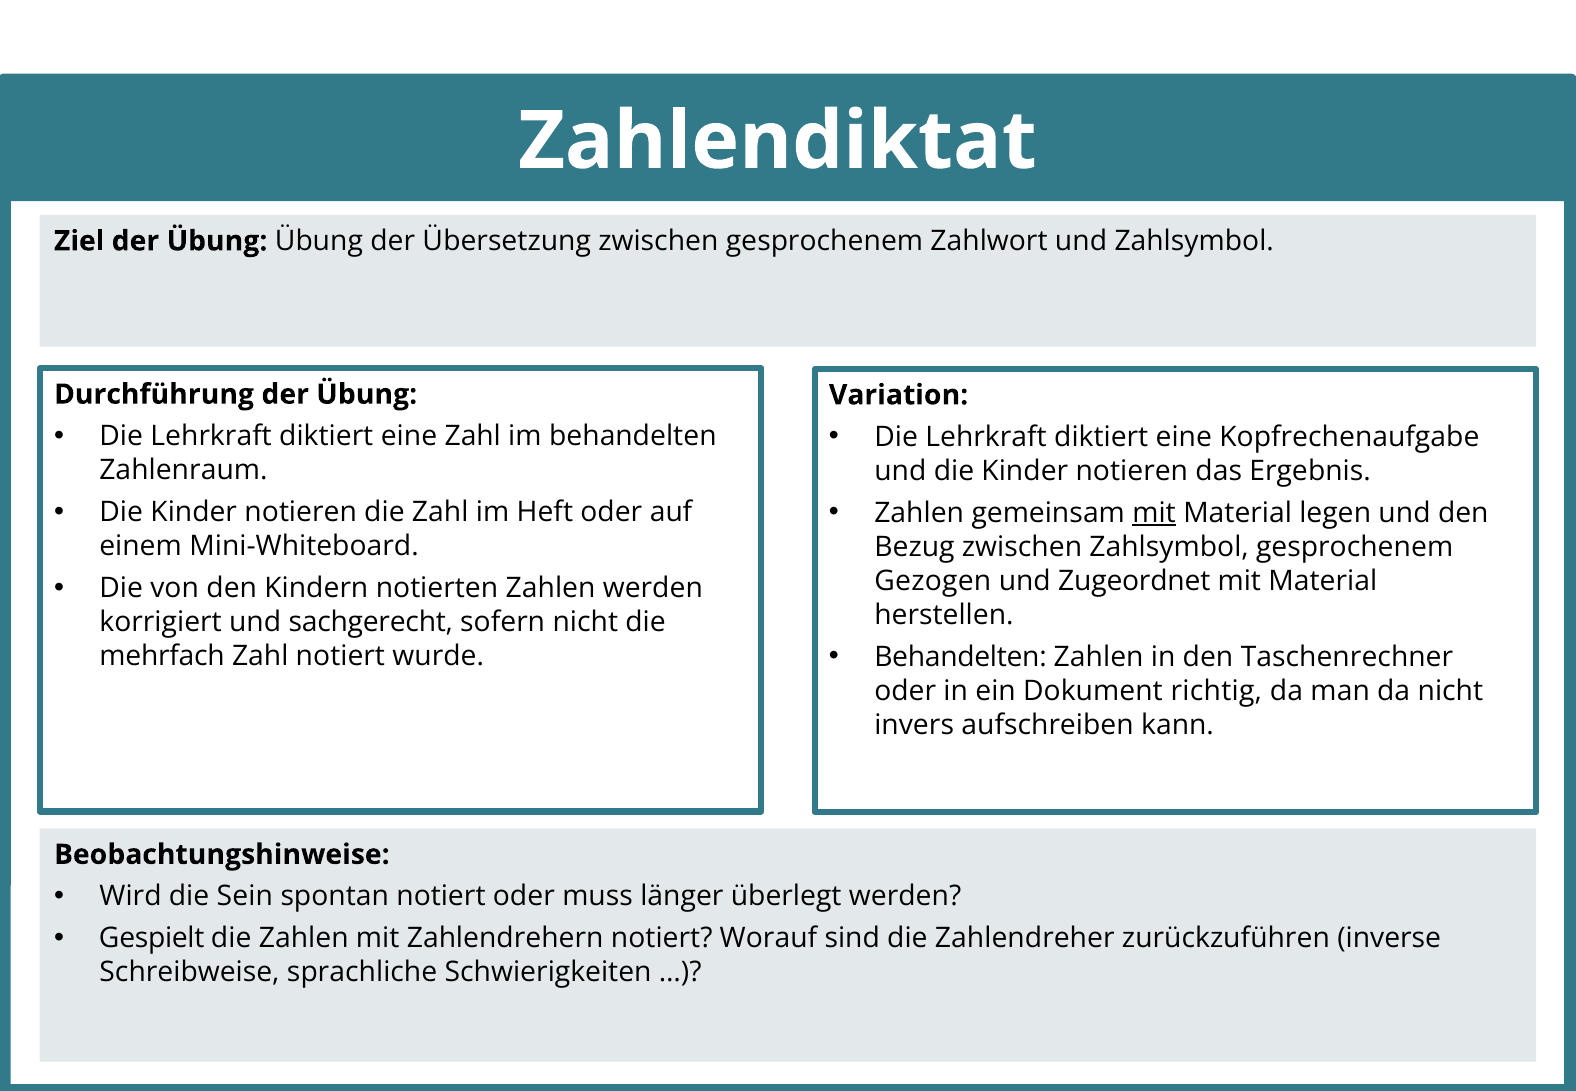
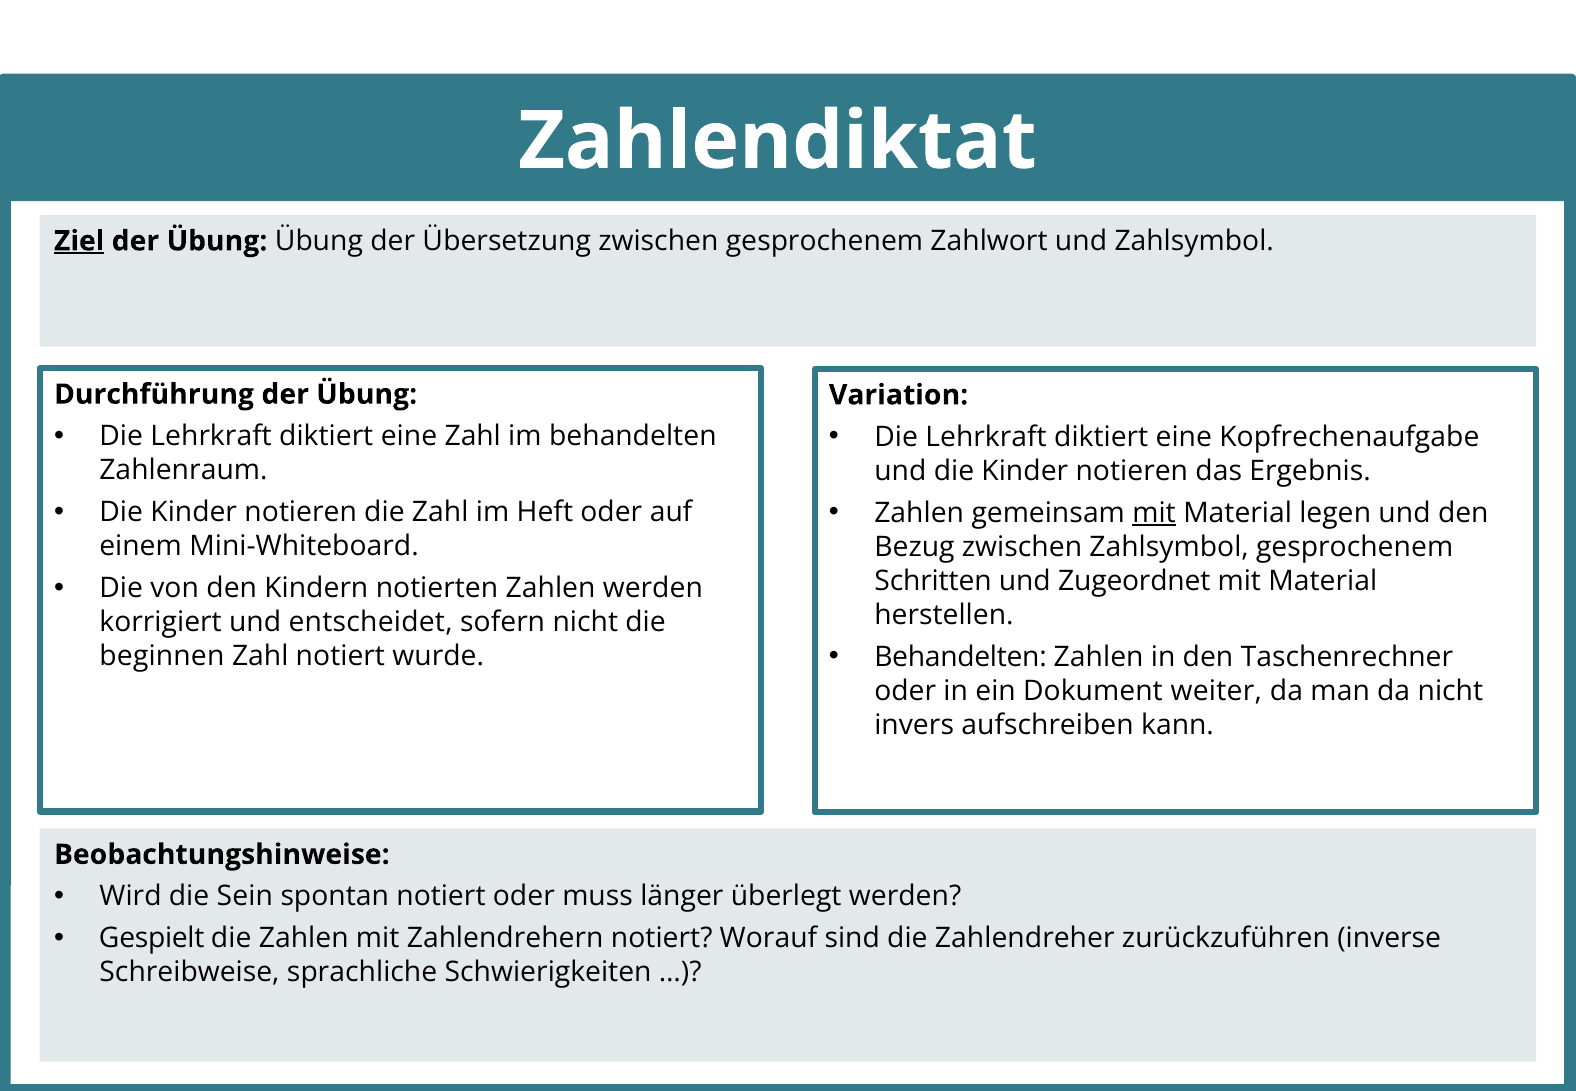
Ziel underline: none -> present
Gezogen: Gezogen -> Schritten
sachgerecht: sachgerecht -> entscheidet
mehrfach: mehrfach -> beginnen
richtig: richtig -> weiter
